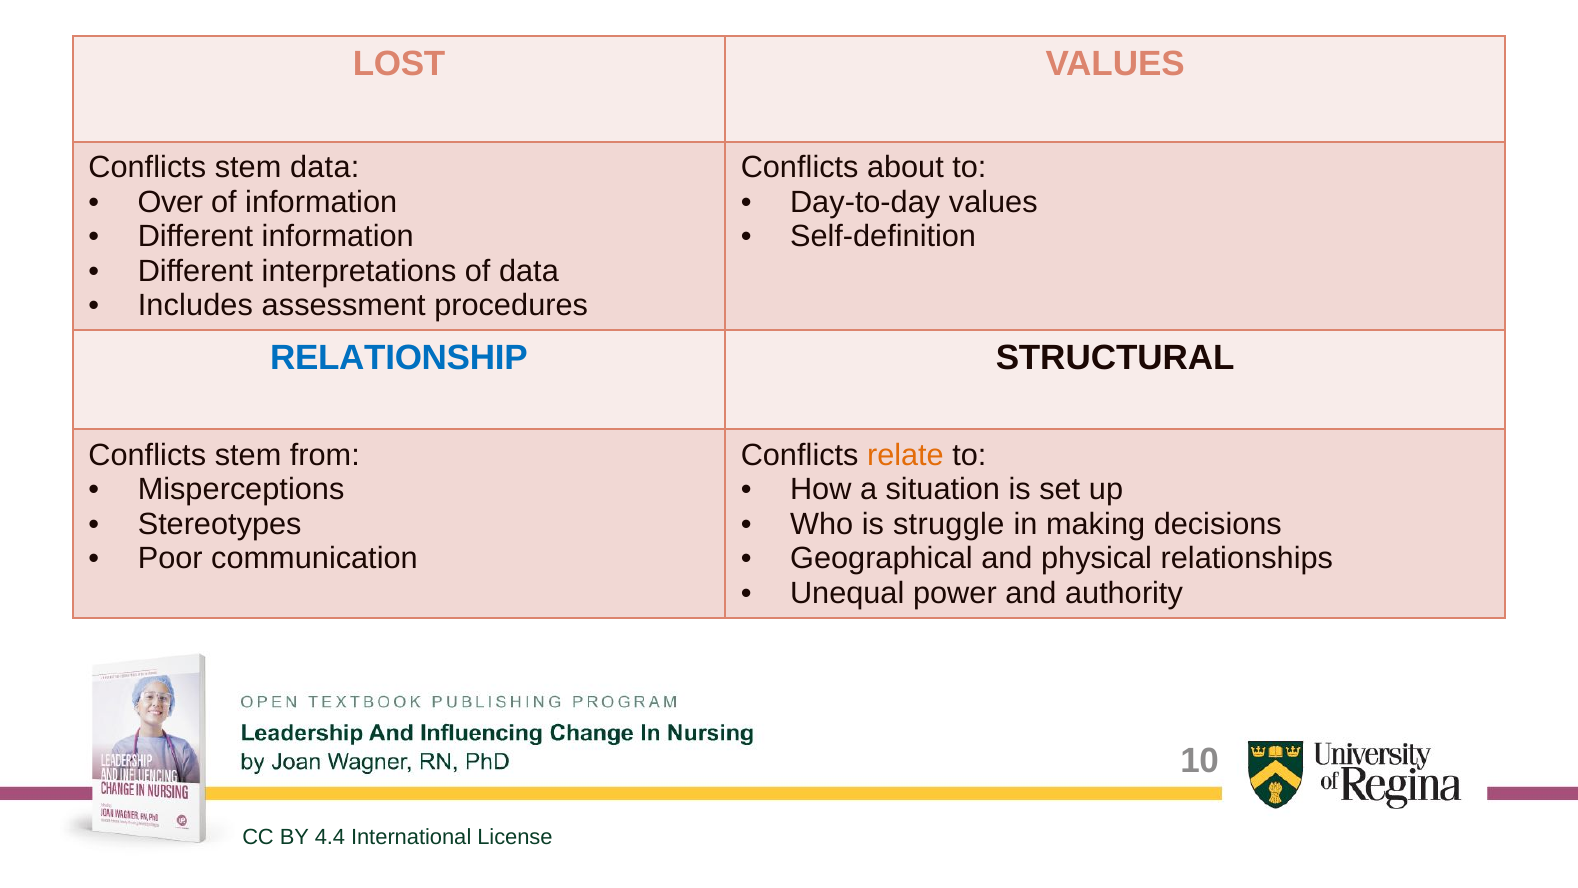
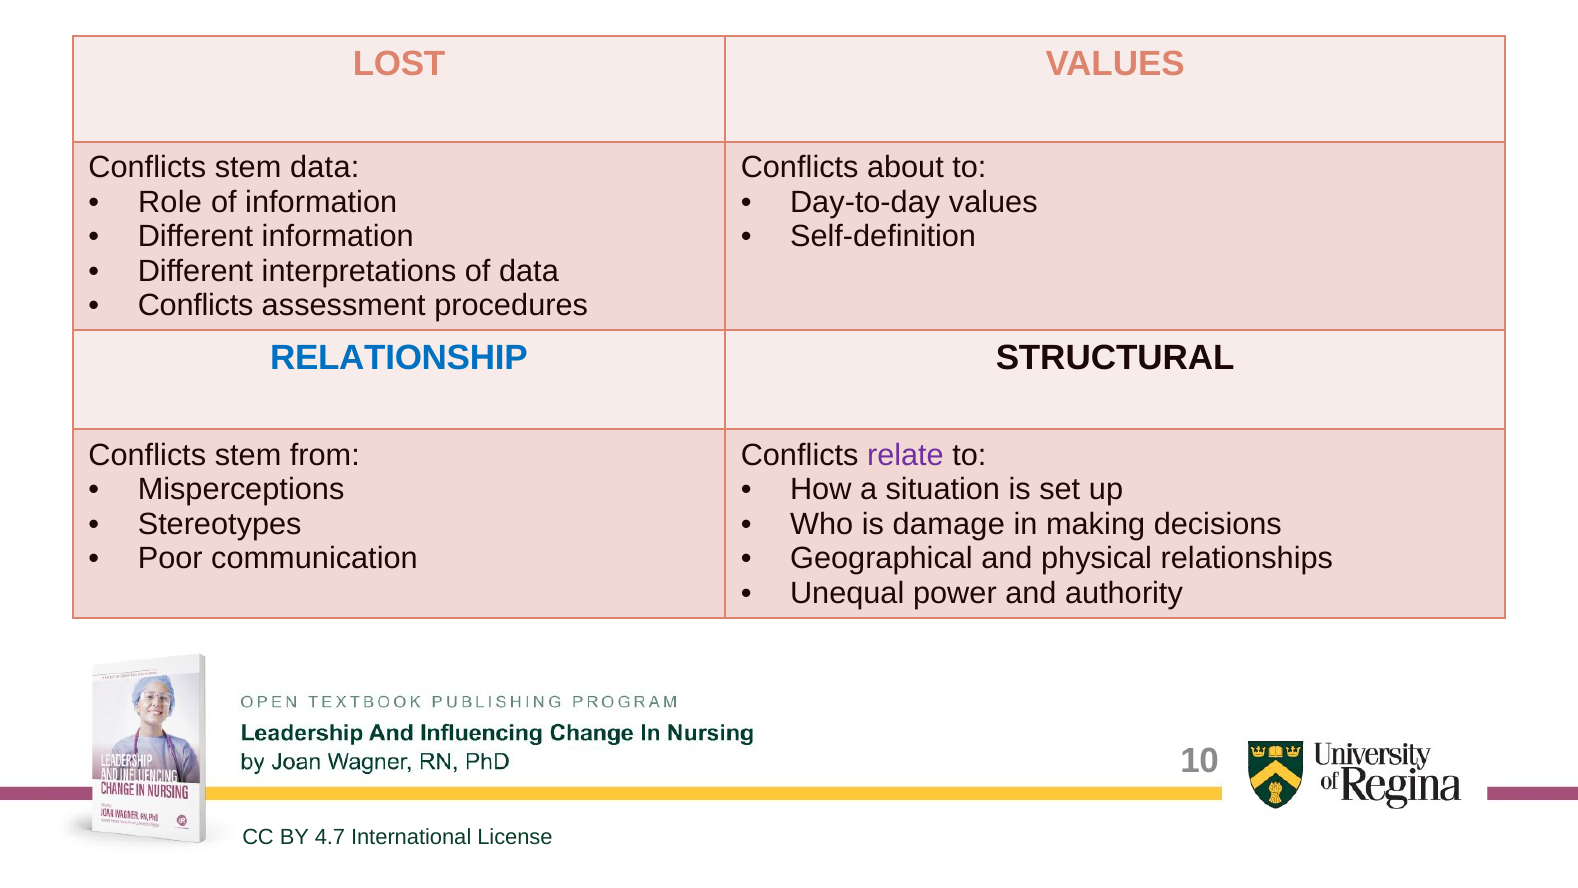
Over: Over -> Role
Includes at (195, 305): Includes -> Conflicts
relate colour: orange -> purple
struggle: struggle -> damage
4.4: 4.4 -> 4.7
